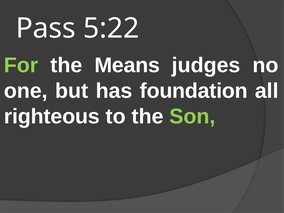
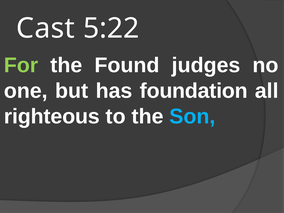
Pass: Pass -> Cast
Means: Means -> Found
Son colour: light green -> light blue
